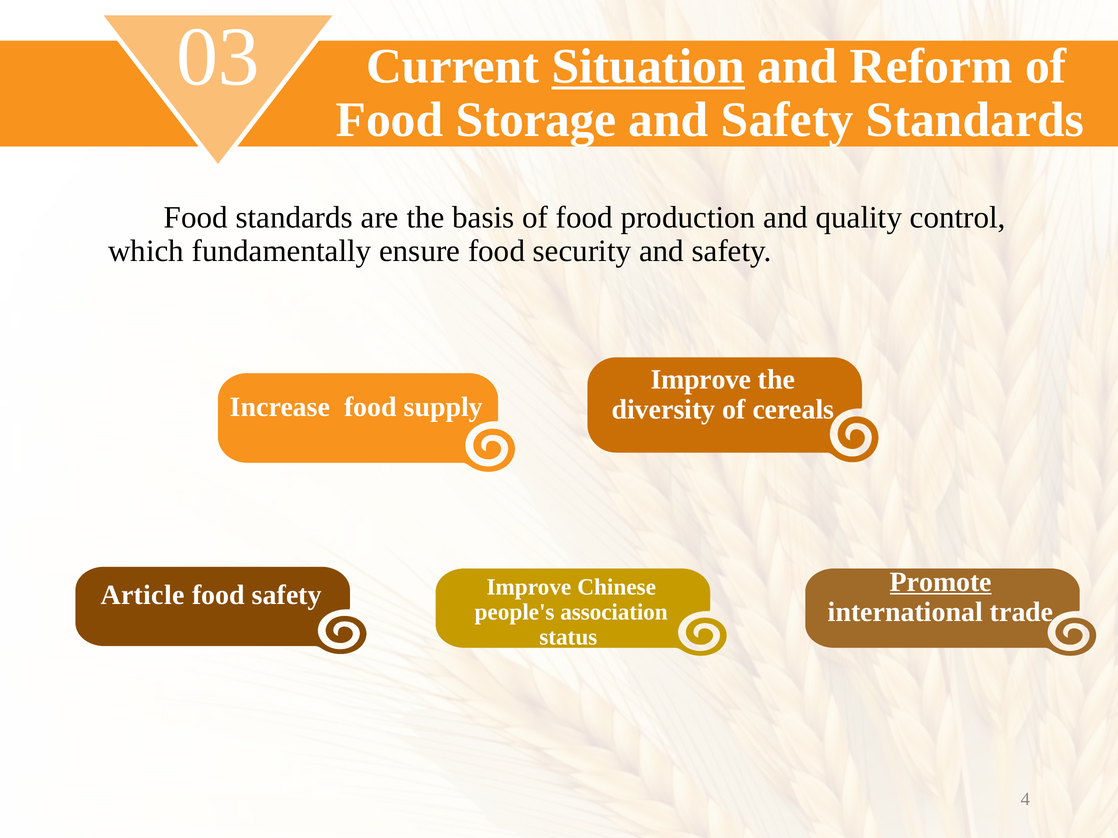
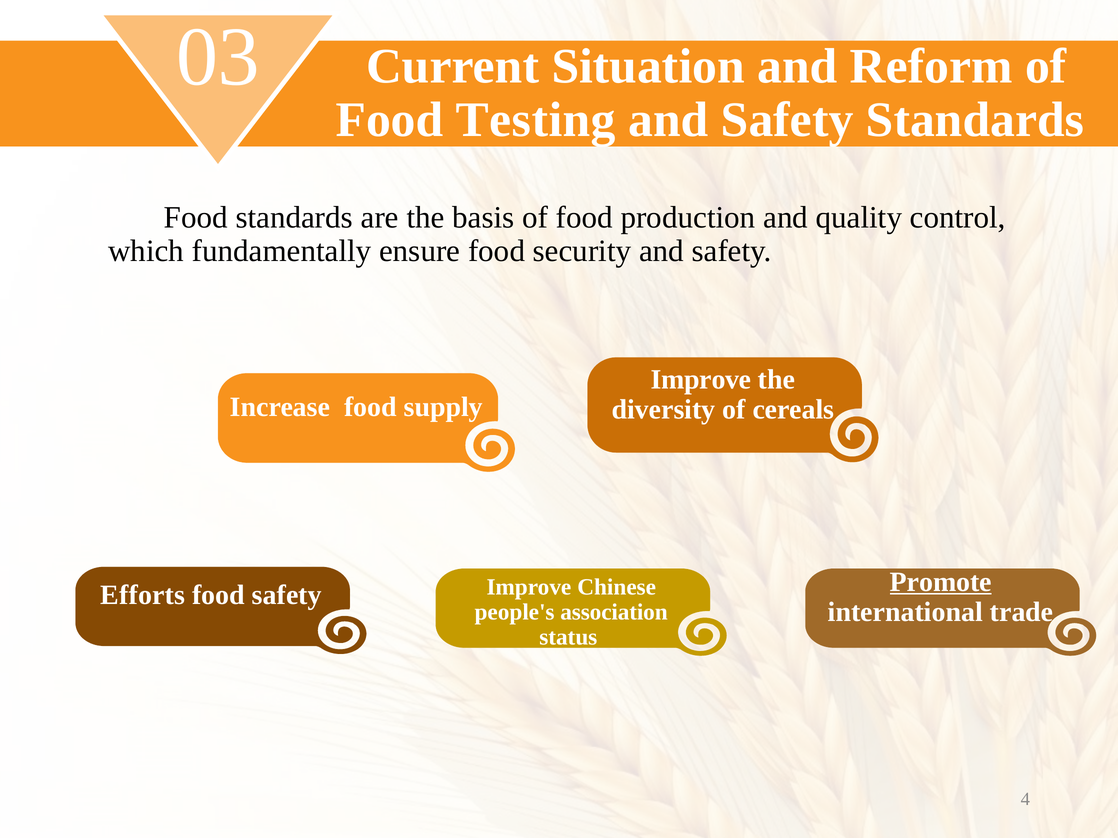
Situation underline: present -> none
Storage: Storage -> Testing
Article: Article -> Efforts
